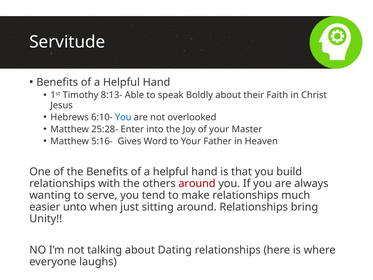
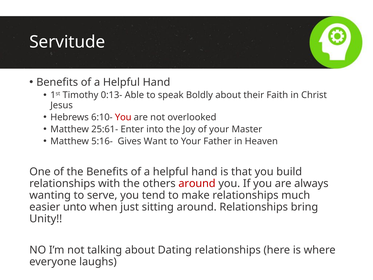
8:13-: 8:13- -> 0:13-
You at (123, 117) colour: blue -> red
25:28-: 25:28- -> 25:61-
Word: Word -> Want
